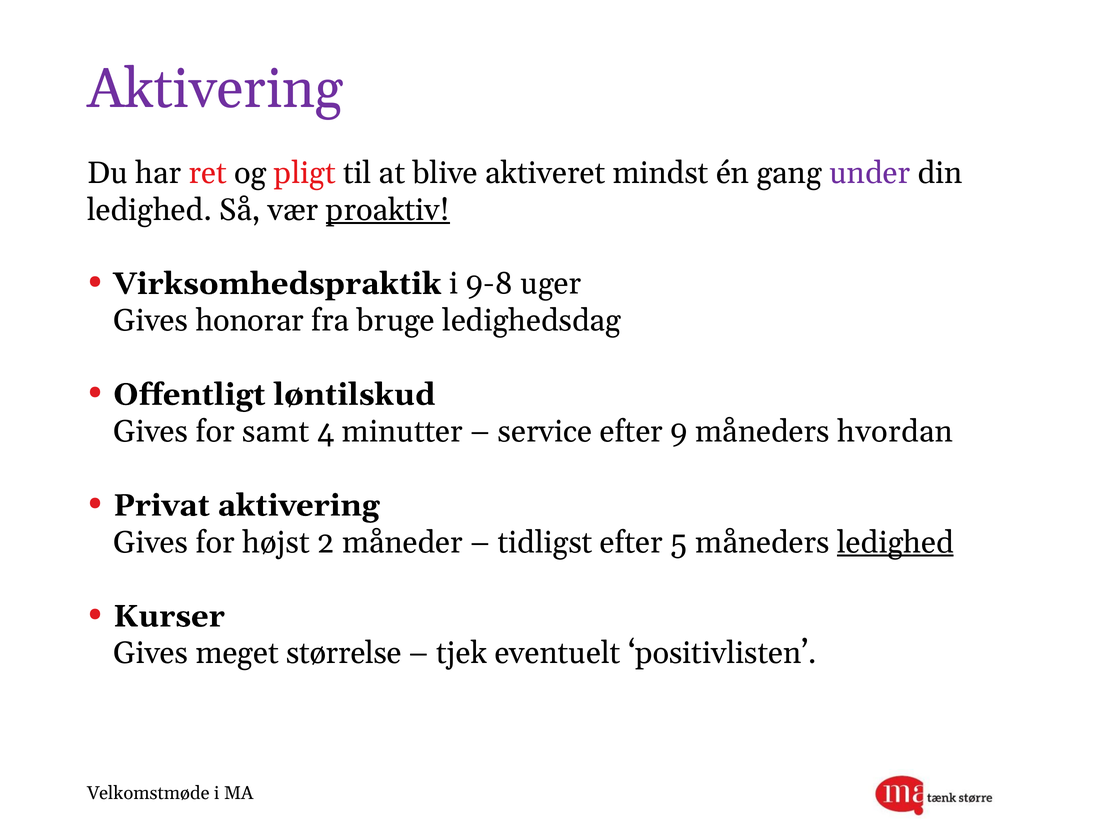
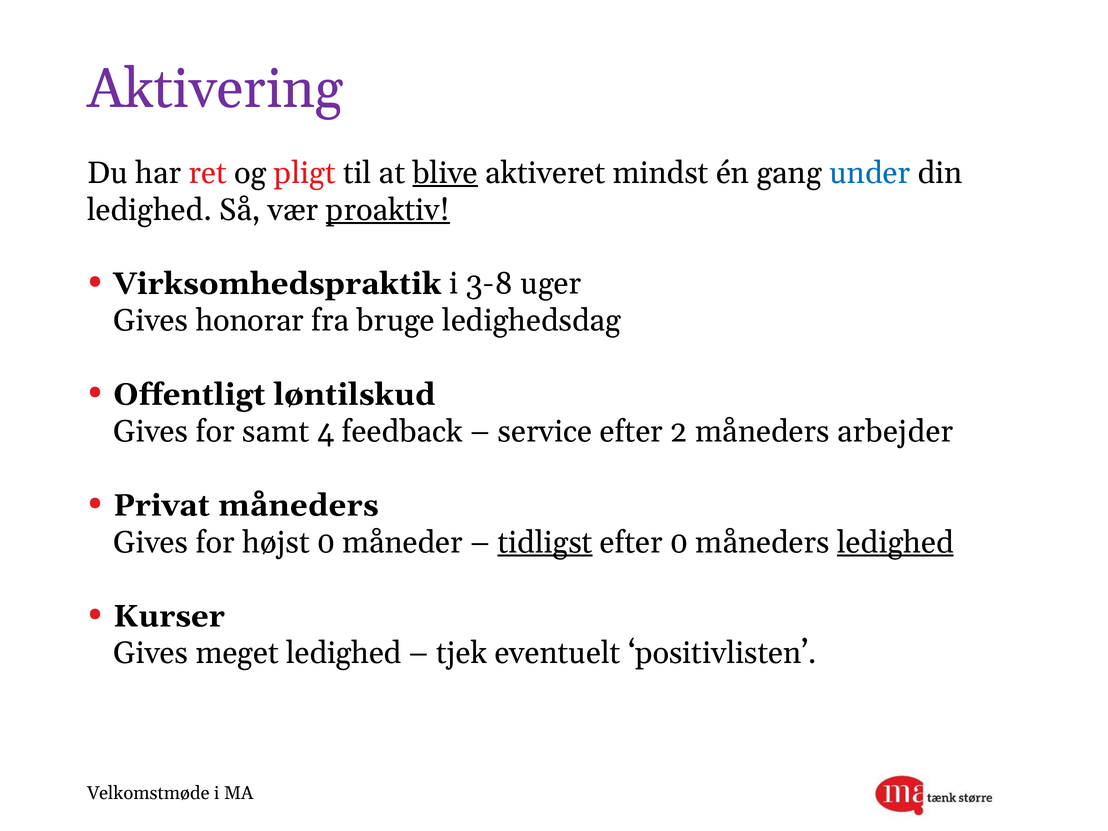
blive underline: none -> present
under colour: purple -> blue
9-8: 9-8 -> 3-8
minutter: minutter -> feedback
9: 9 -> 2
hvordan: hvordan -> arbejder
Privat aktivering: aktivering -> måneders
højst 2: 2 -> 0
tidligst underline: none -> present
efter 5: 5 -> 0
meget størrelse: størrelse -> ledighed
